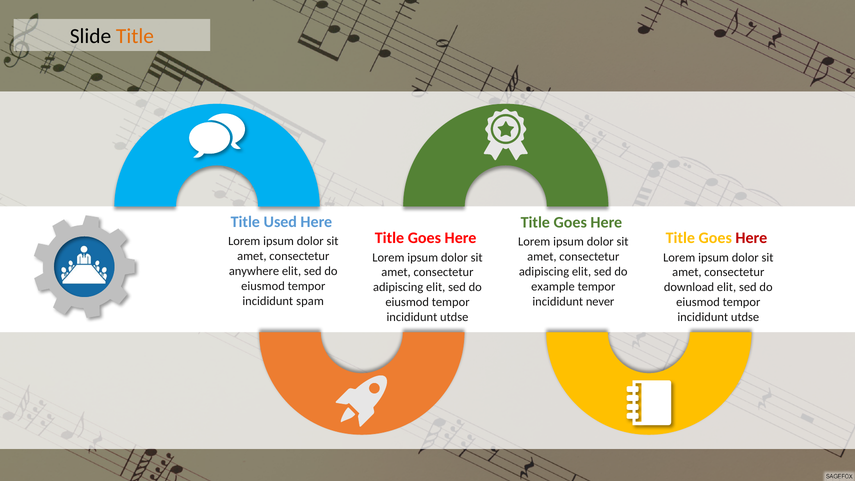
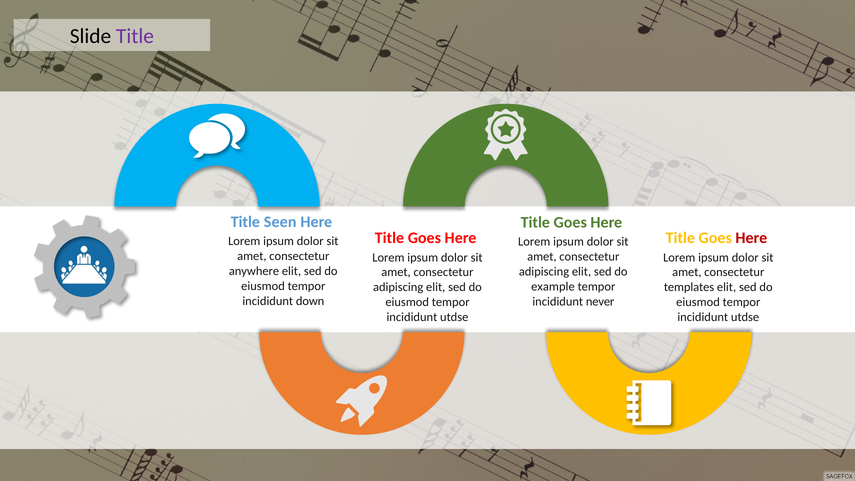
Title at (135, 36) colour: orange -> purple
Used: Used -> Seen
download: download -> templates
spam: spam -> down
